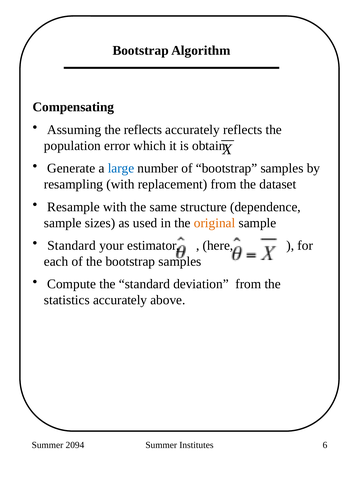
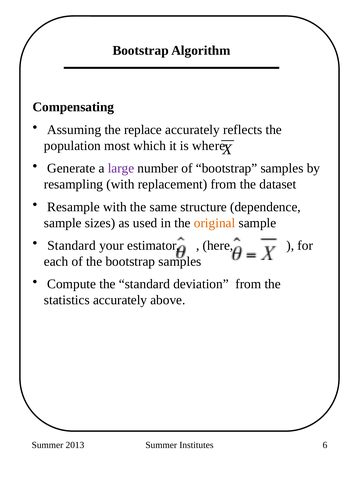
the reflects: reflects -> replace
error: error -> most
obtain: obtain -> where
large colour: blue -> purple
2094: 2094 -> 2013
